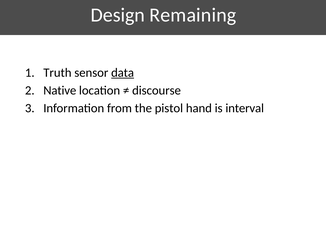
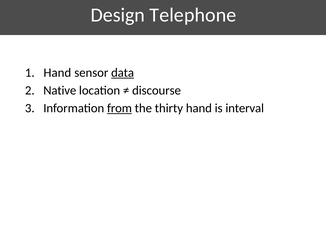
Remaining: Remaining -> Telephone
Truth at (57, 73): Truth -> Hand
from underline: none -> present
pistol: pistol -> thirty
